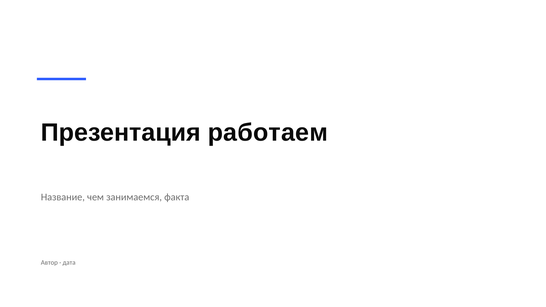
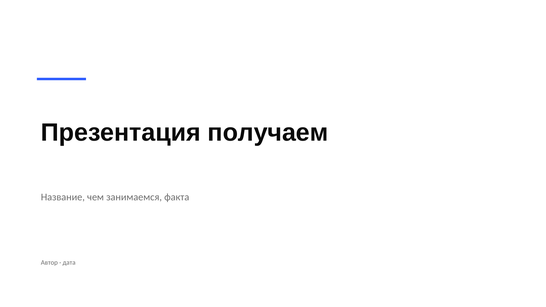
работаем: работаем -> получаем
